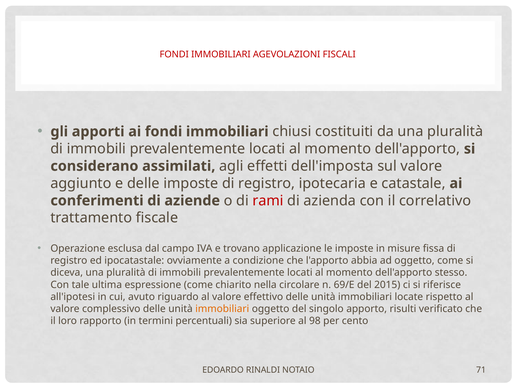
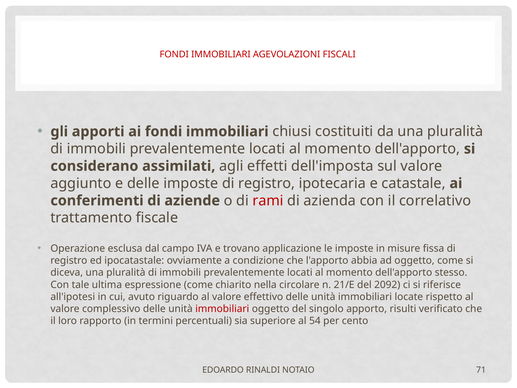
69/E: 69/E -> 21/E
2015: 2015 -> 2092
immobiliari at (222, 309) colour: orange -> red
98: 98 -> 54
